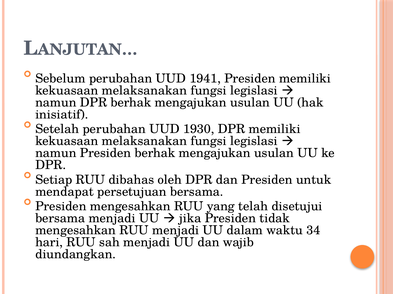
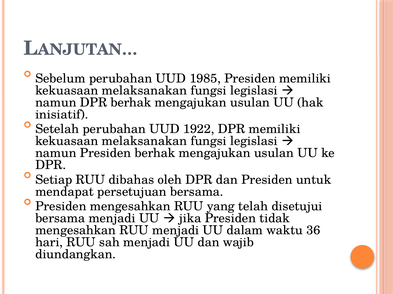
1941: 1941 -> 1985
1930: 1930 -> 1922
34: 34 -> 36
